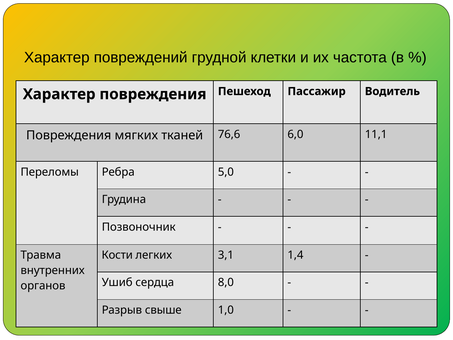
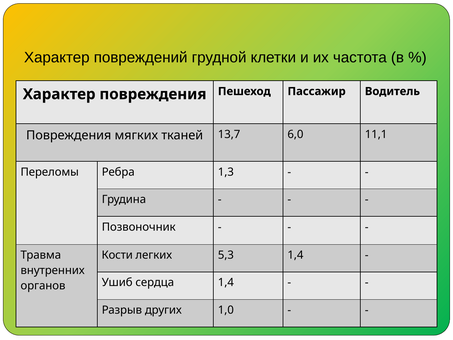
76,6: 76,6 -> 13,7
5,0: 5,0 -> 1,3
3,1: 3,1 -> 5,3
сердца 8,0: 8,0 -> 1,4
свыше: свыше -> других
